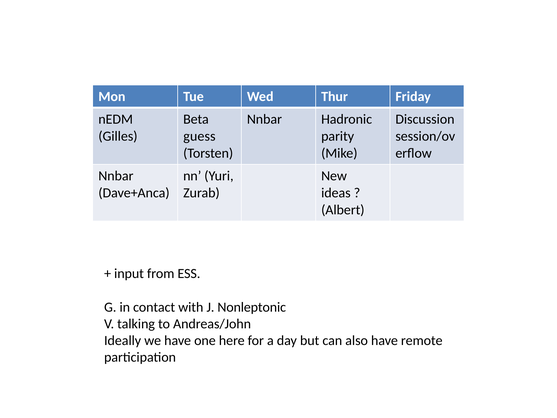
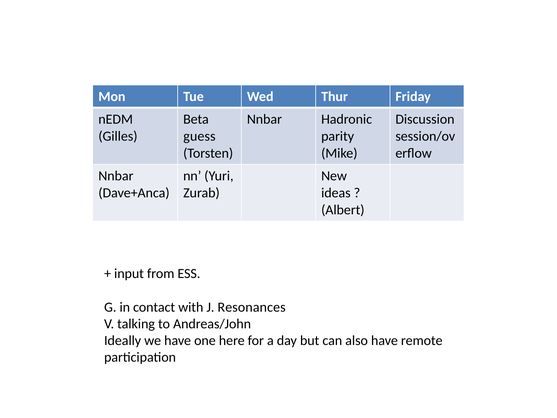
Nonleptonic: Nonleptonic -> Resonances
